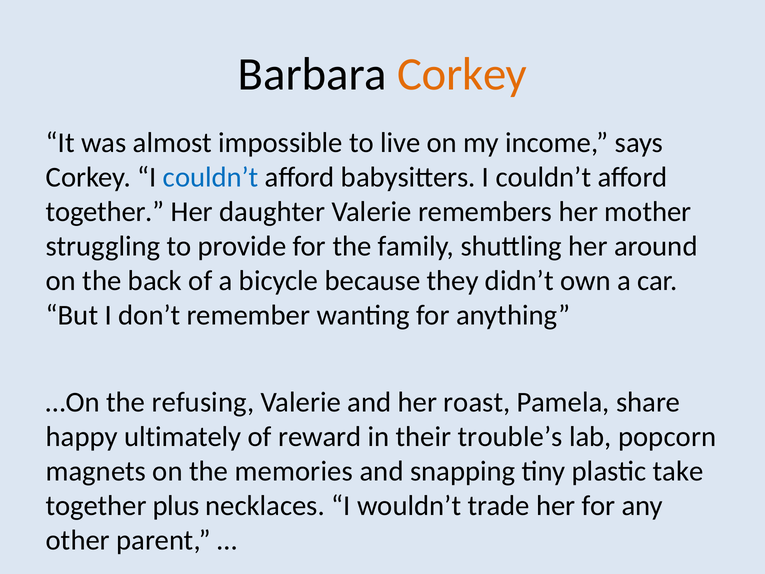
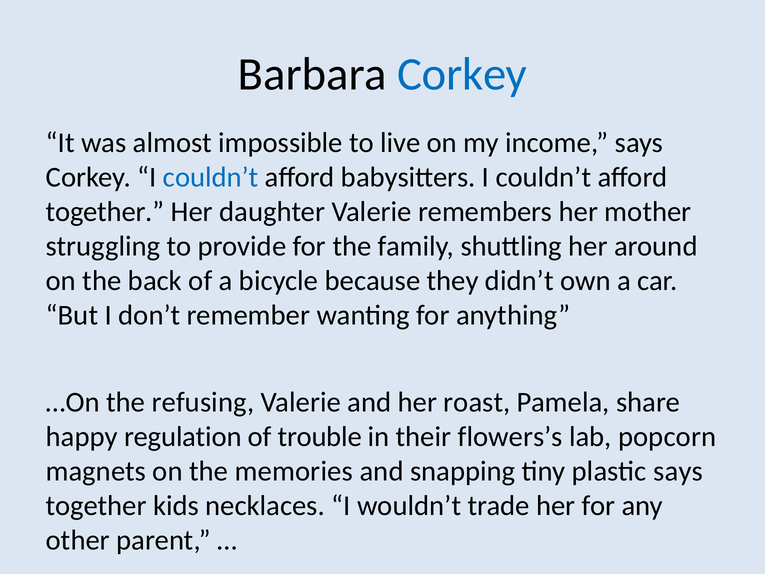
Corkey at (462, 74) colour: orange -> blue
ultimately: ultimately -> regulation
reward: reward -> trouble
trouble’s: trouble’s -> flowers’s
plastic take: take -> says
plus: plus -> kids
